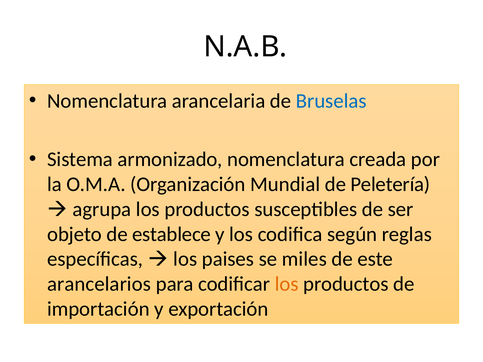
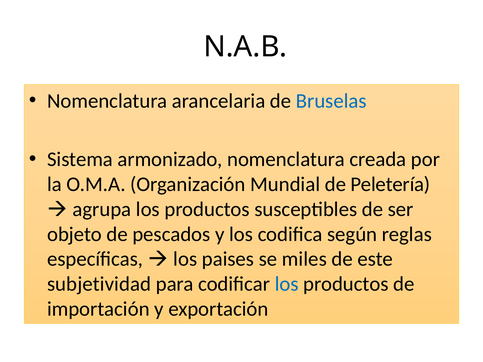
establece: establece -> pescados
arancelarios: arancelarios -> subjetividad
los at (287, 284) colour: orange -> blue
